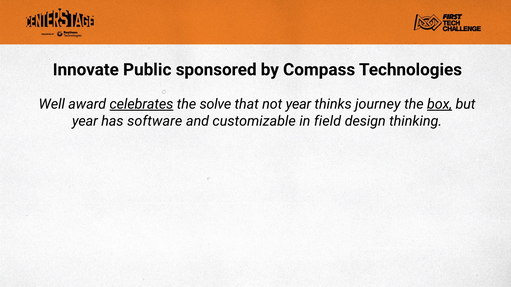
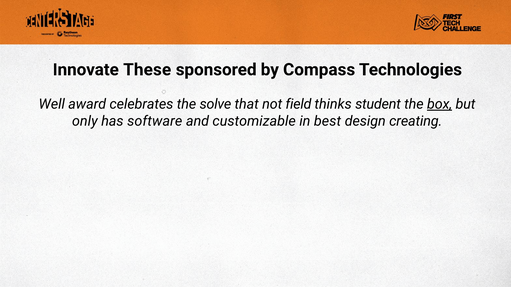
Public: Public -> These
celebrates underline: present -> none
not year: year -> field
journey: journey -> student
year at (85, 121): year -> only
field: field -> best
thinking: thinking -> creating
